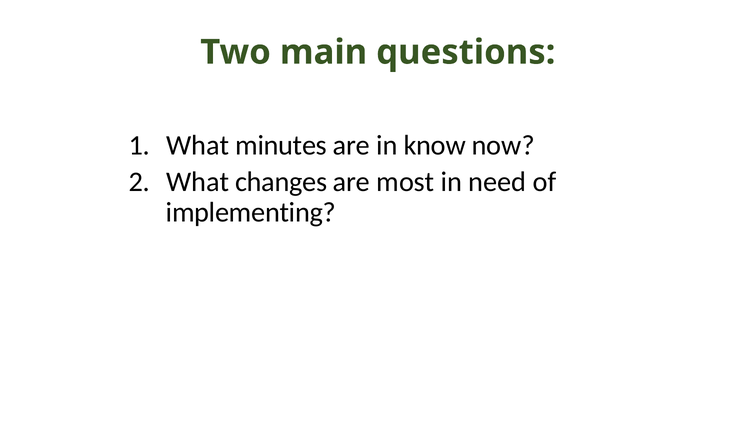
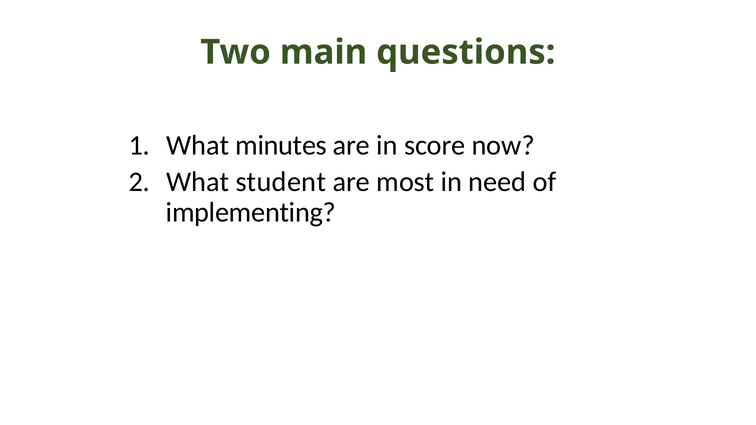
know: know -> score
changes: changes -> student
